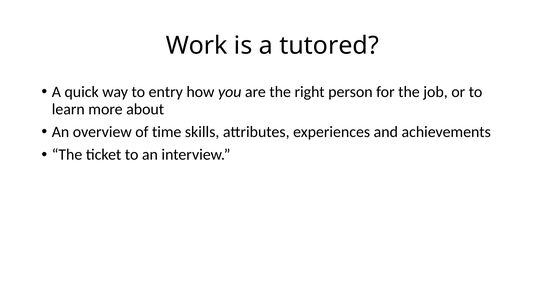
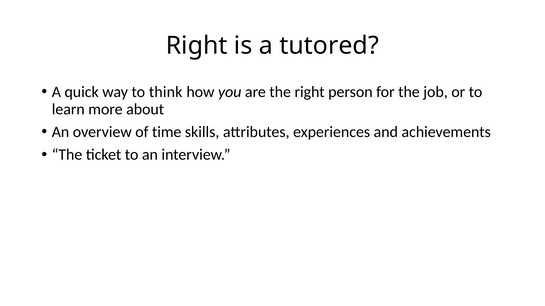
Work at (197, 46): Work -> Right
entry: entry -> think
